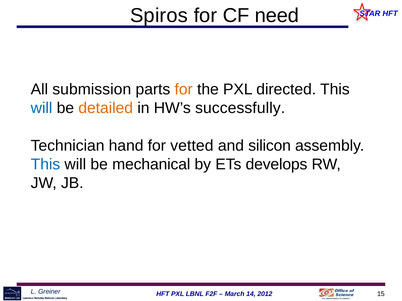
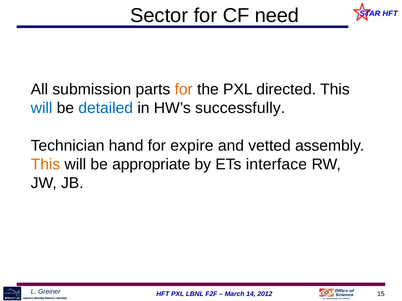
Spiros: Spiros -> Sector
detailed colour: orange -> blue
vetted: vetted -> expire
silicon: silicon -> vetted
This at (45, 165) colour: blue -> orange
mechanical: mechanical -> appropriate
develops: develops -> interface
